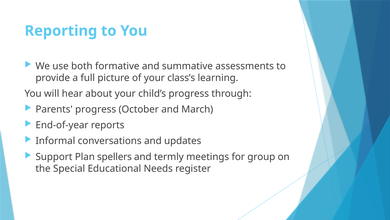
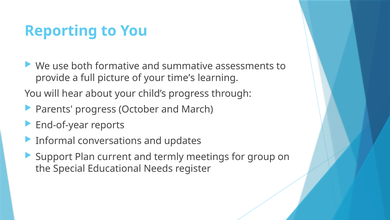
class’s: class’s -> time’s
spellers: spellers -> current
